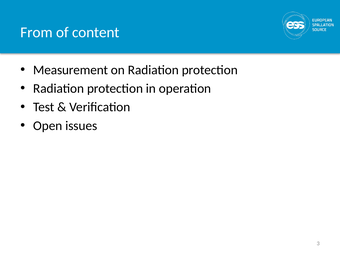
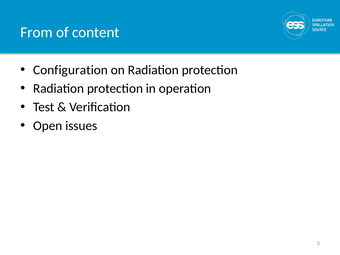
Measurement: Measurement -> Configuration
